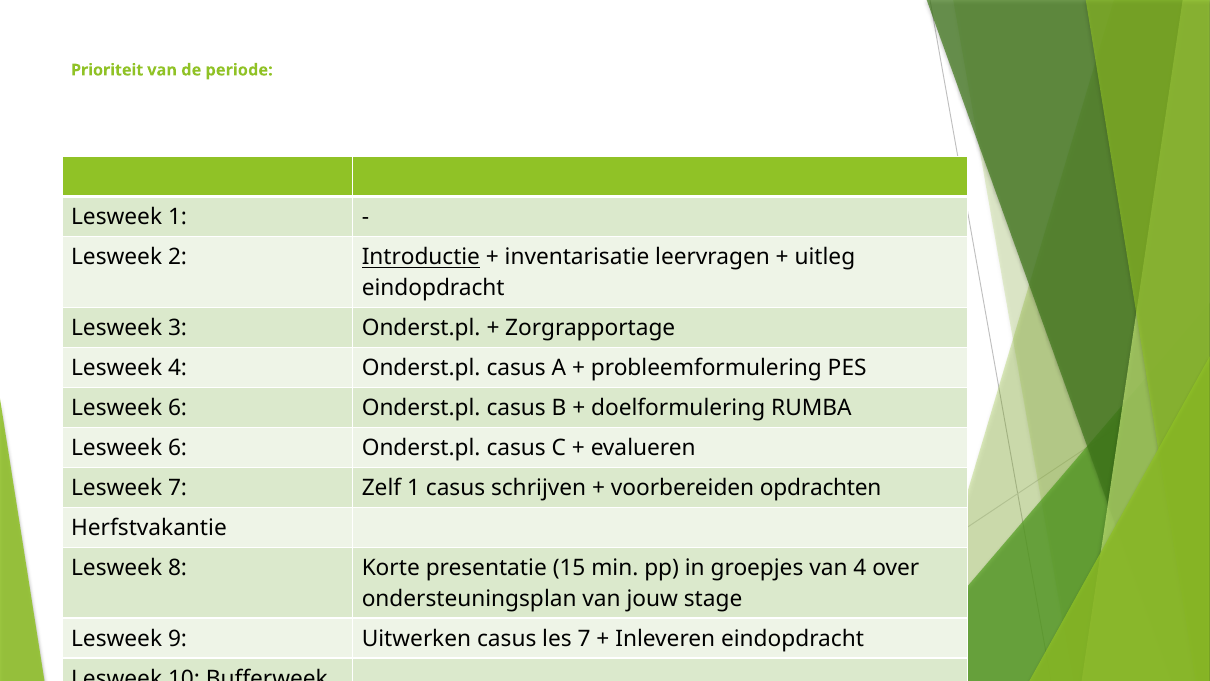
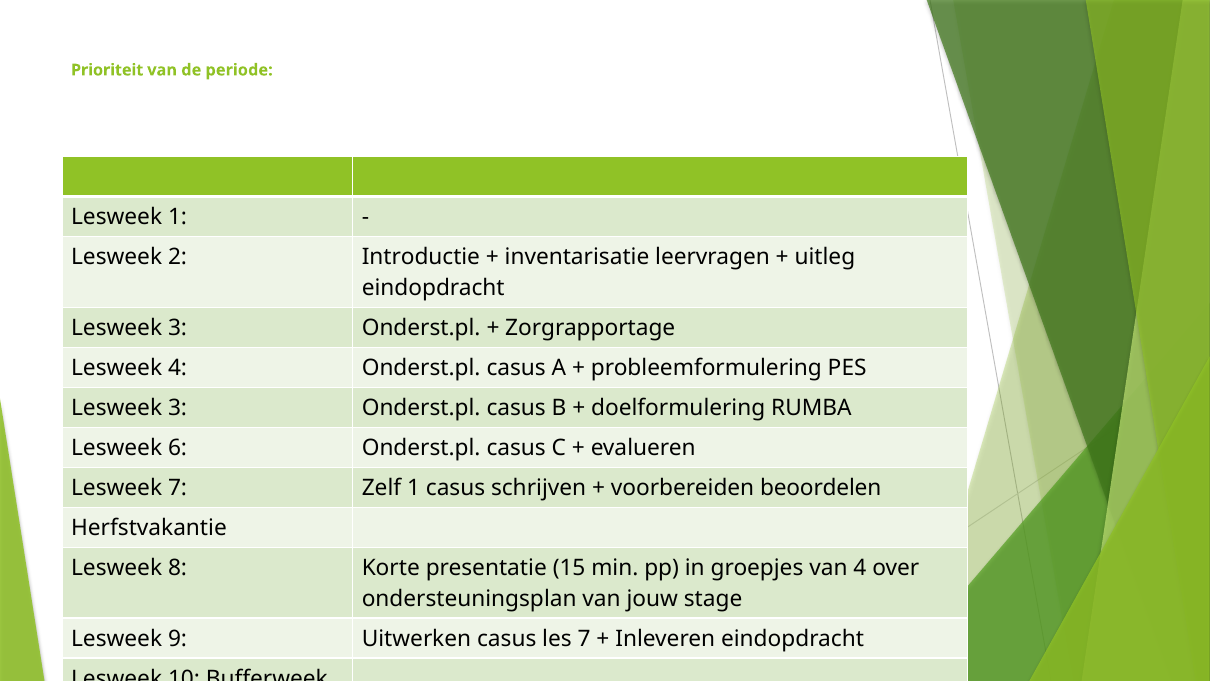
Introductie underline: present -> none
6 at (178, 408): 6 -> 3
opdrachten: opdrachten -> beoordelen
